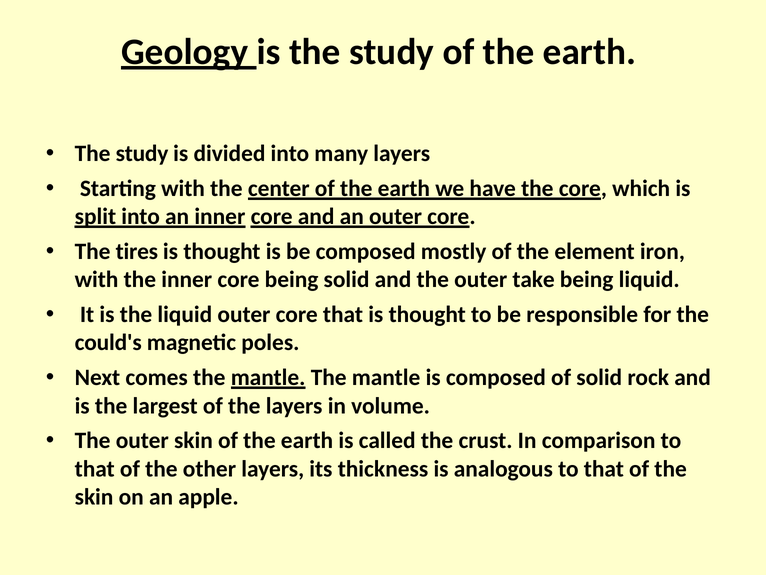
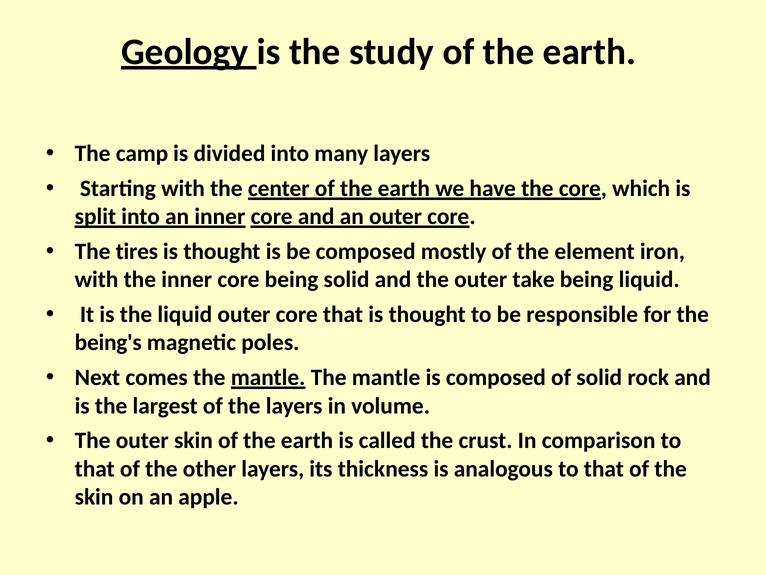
study at (142, 154): study -> camp
could's: could's -> being's
